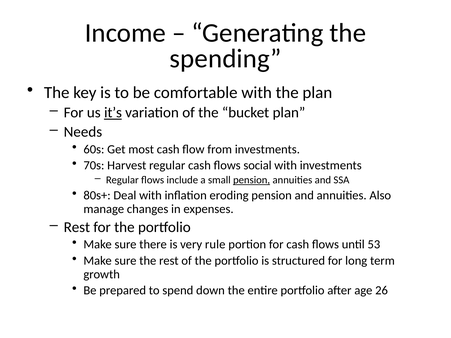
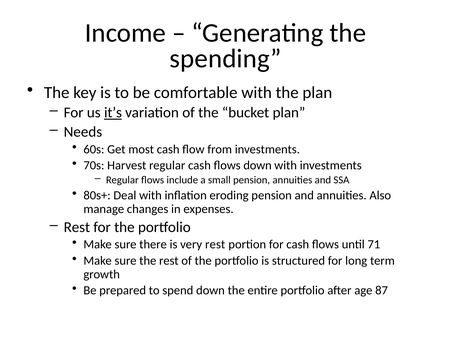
flows social: social -> down
pension at (252, 180) underline: present -> none
very rule: rule -> rest
53: 53 -> 71
26: 26 -> 87
